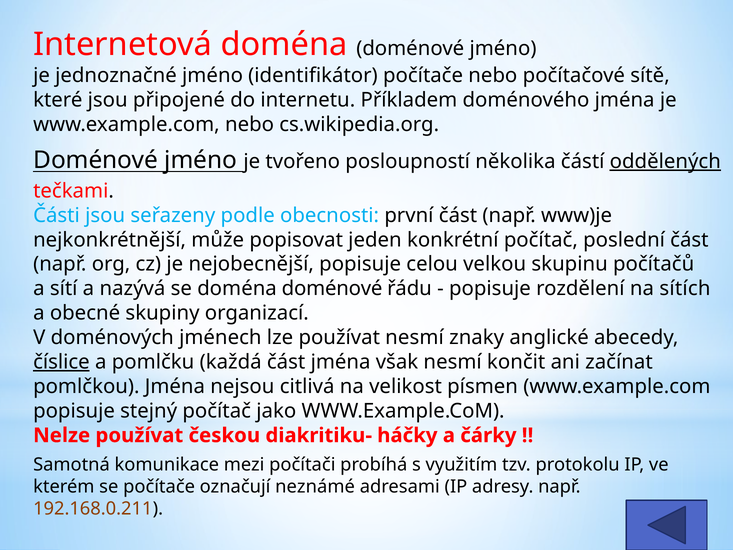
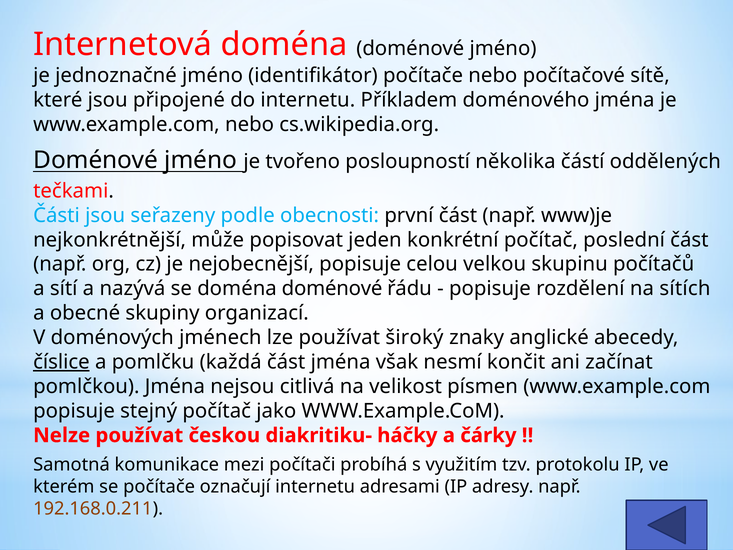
oddělených underline: present -> none
používat nesmí: nesmí -> široký
označují neznámé: neznámé -> internetu
